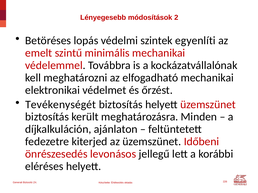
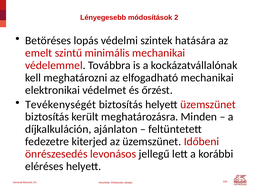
egyenlíti: egyenlíti -> hatására
